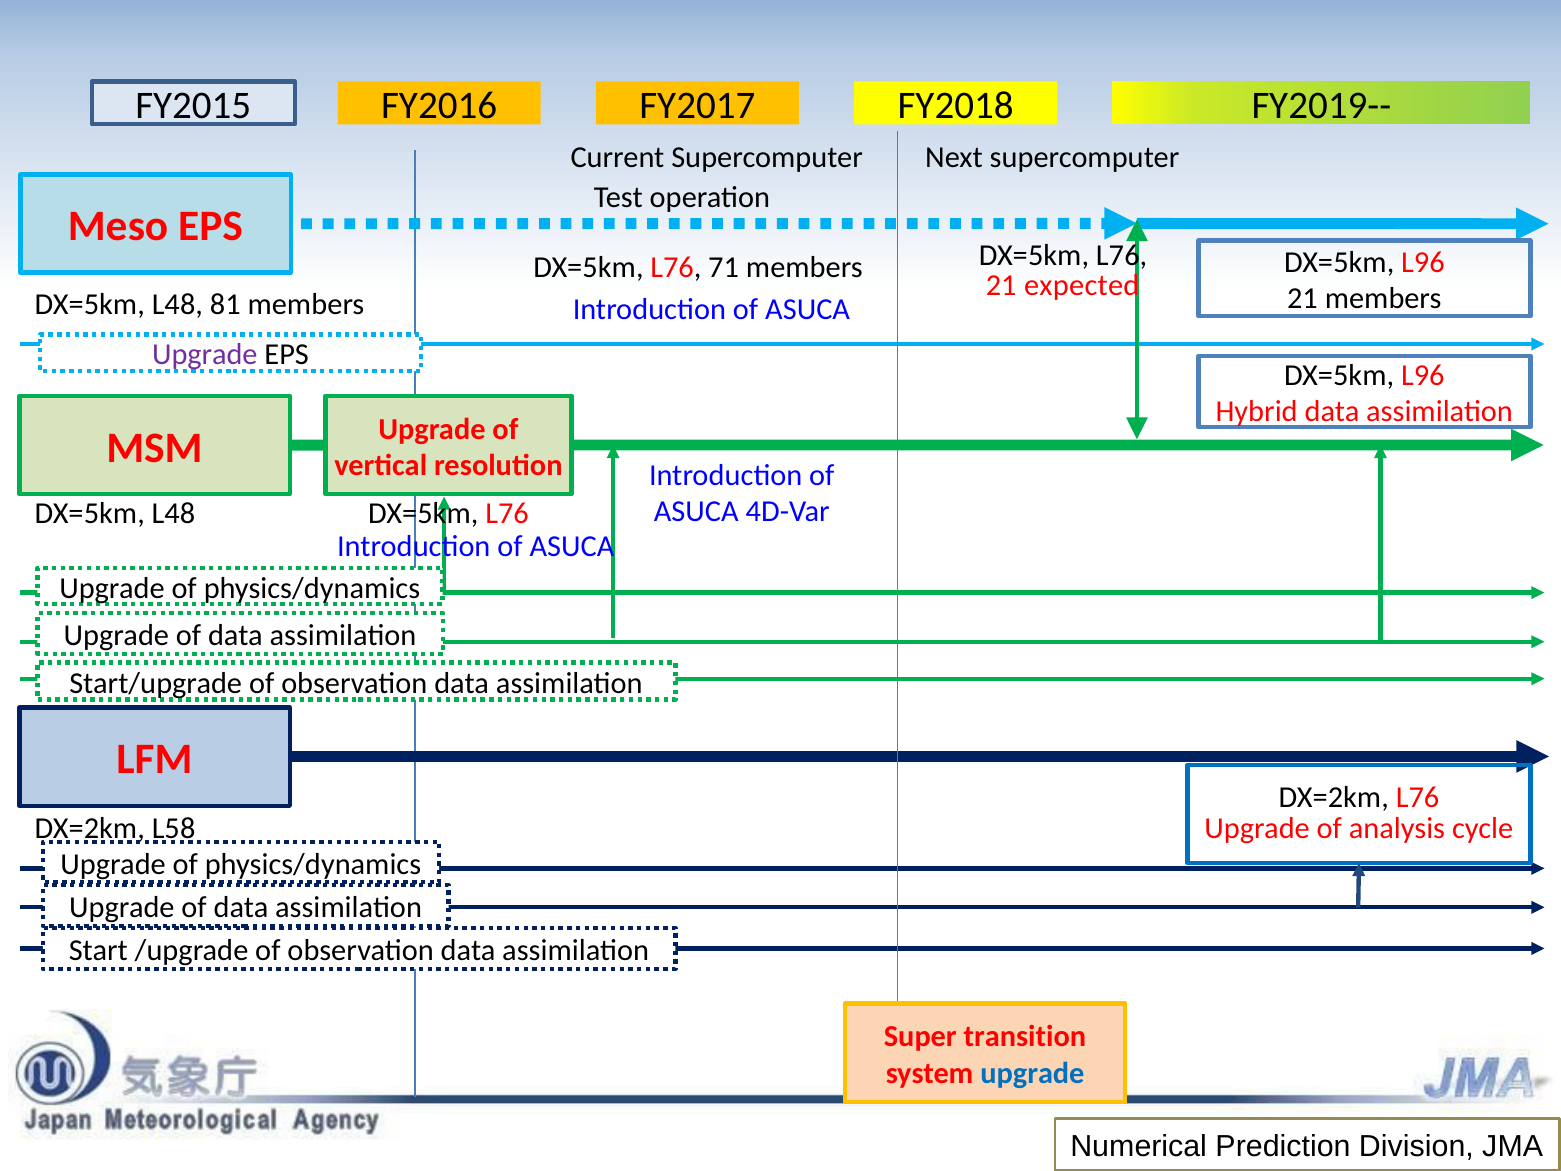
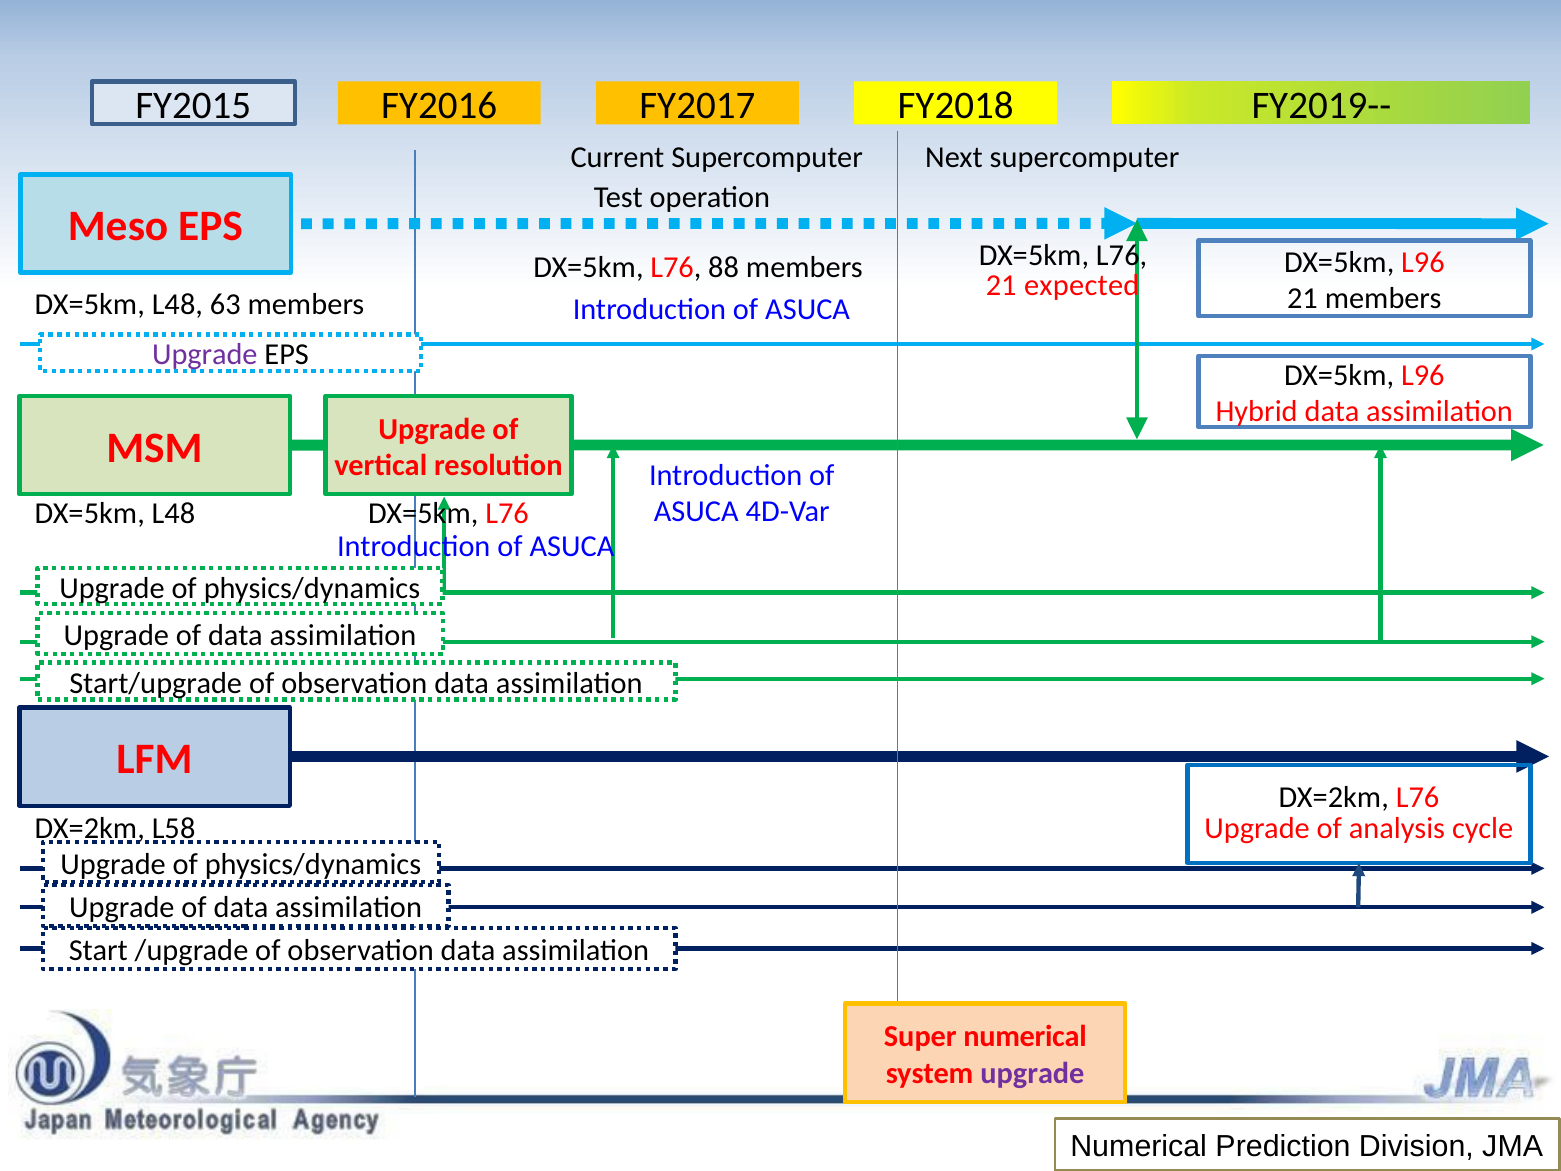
71: 71 -> 88
81: 81 -> 63
Super transition: transition -> numerical
upgrade at (1032, 1073) colour: blue -> purple
